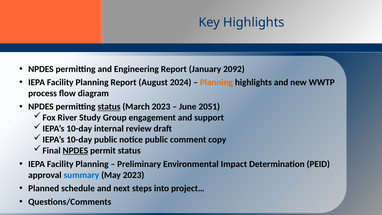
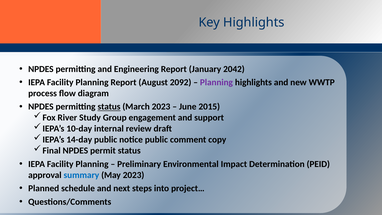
2092: 2092 -> 2042
2024: 2024 -> 2092
Planning at (216, 82) colour: orange -> purple
2051: 2051 -> 2015
10-day at (79, 140): 10-day -> 14-day
NPDES at (75, 151) underline: present -> none
